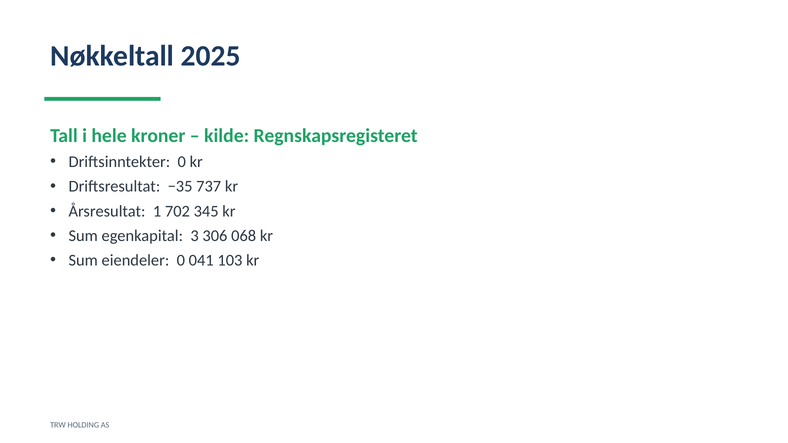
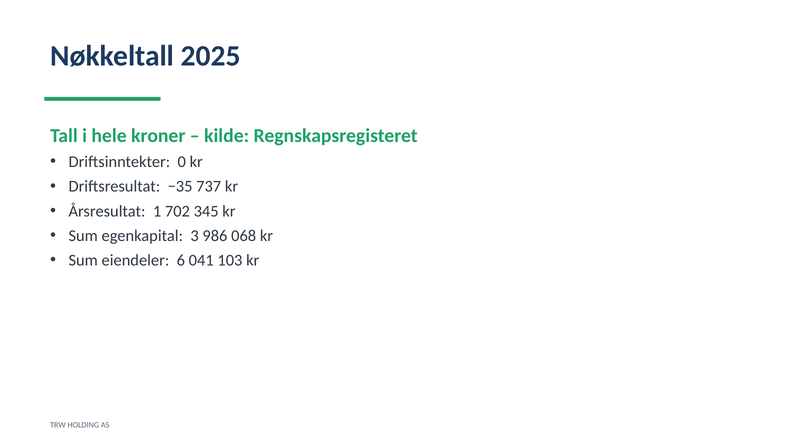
306: 306 -> 986
eiendeler 0: 0 -> 6
